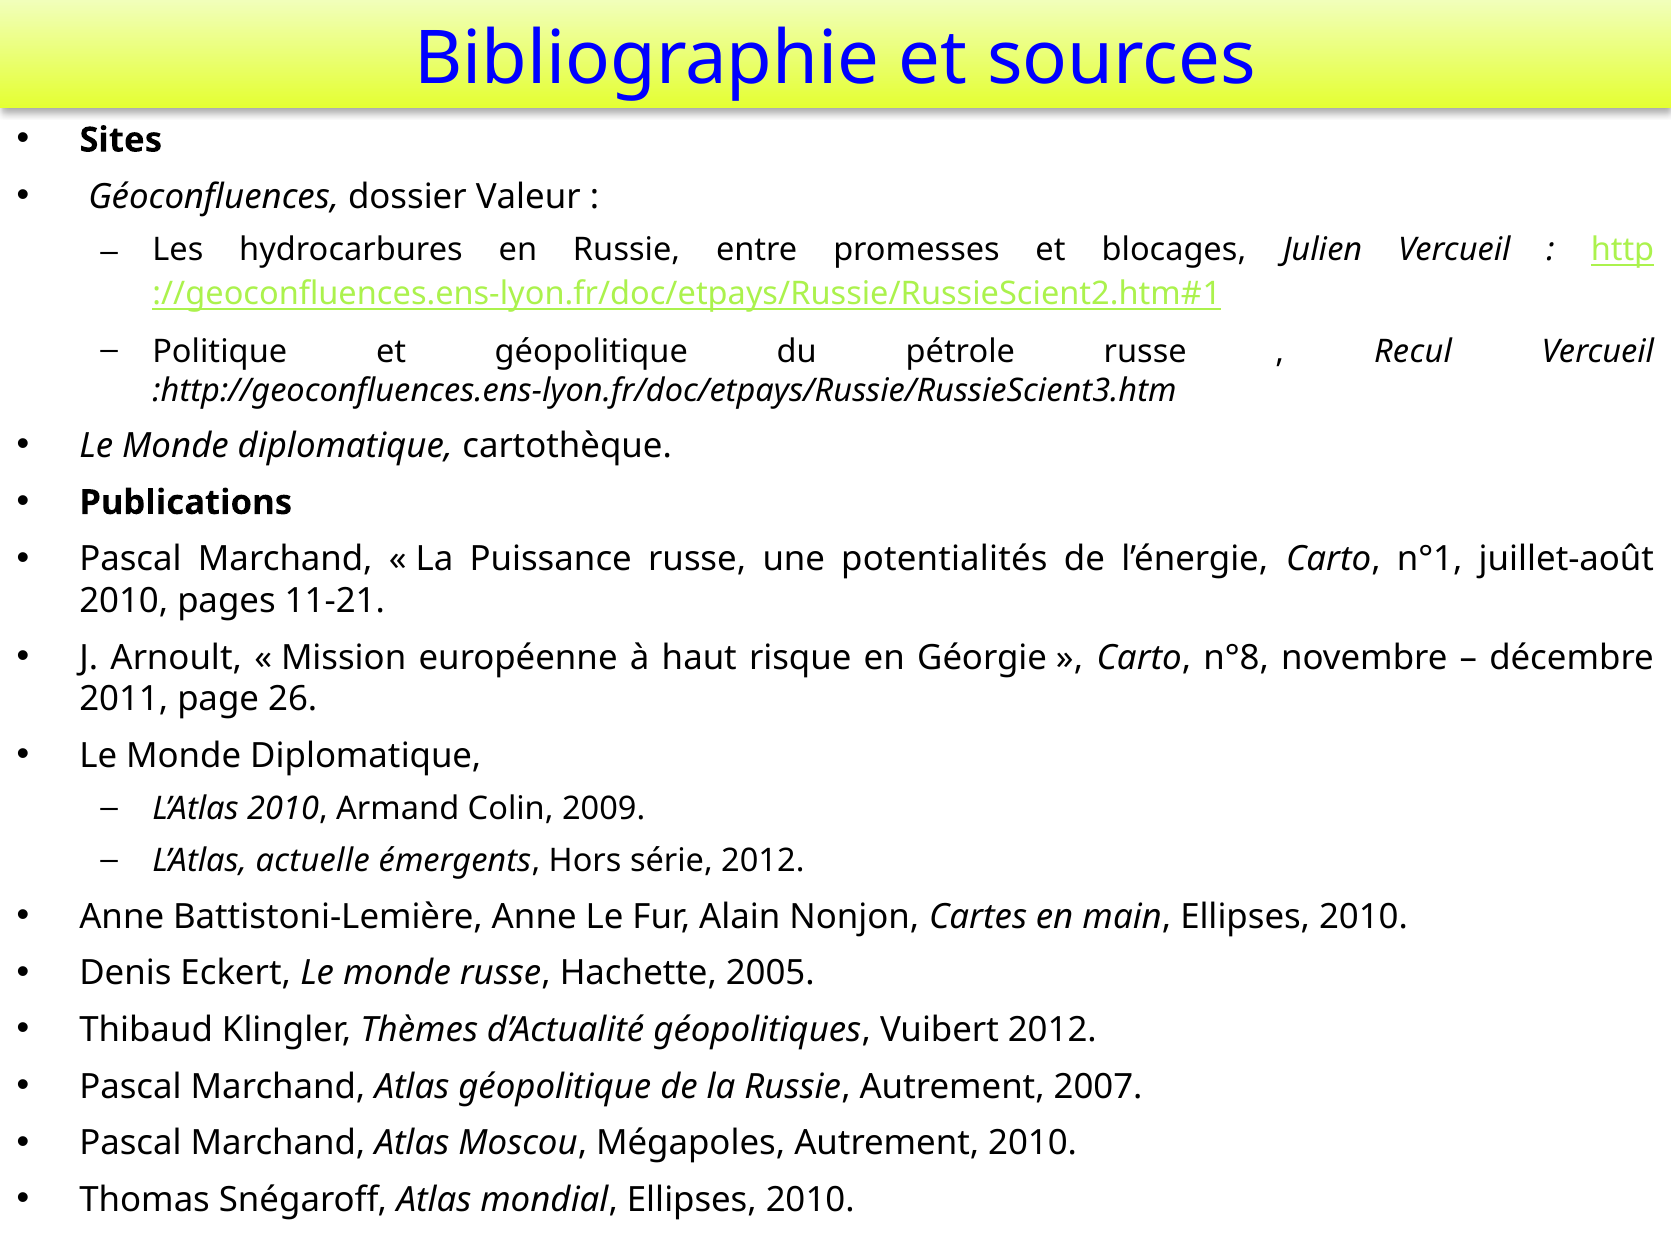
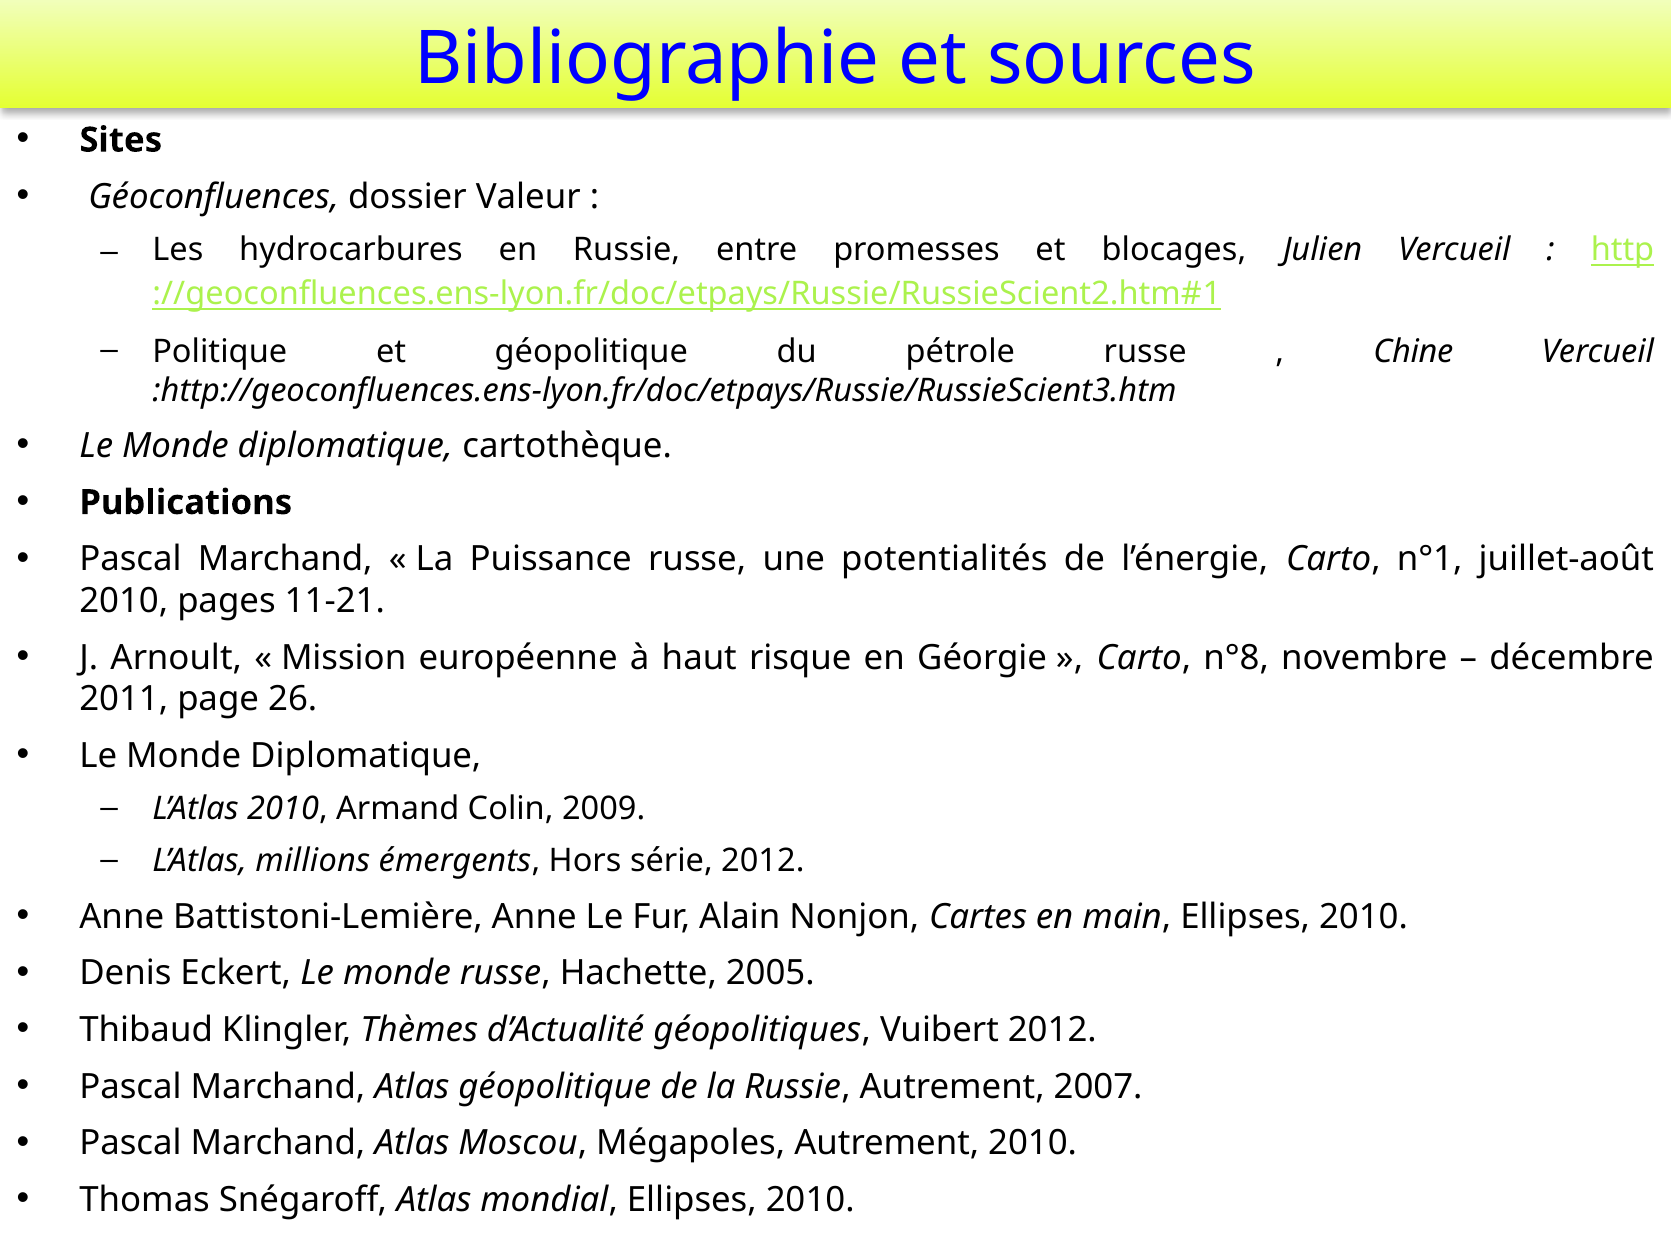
Recul: Recul -> Chine
actuelle: actuelle -> millions
